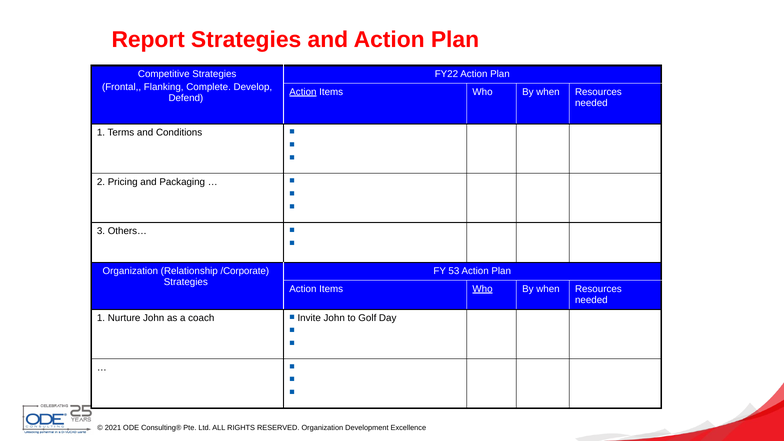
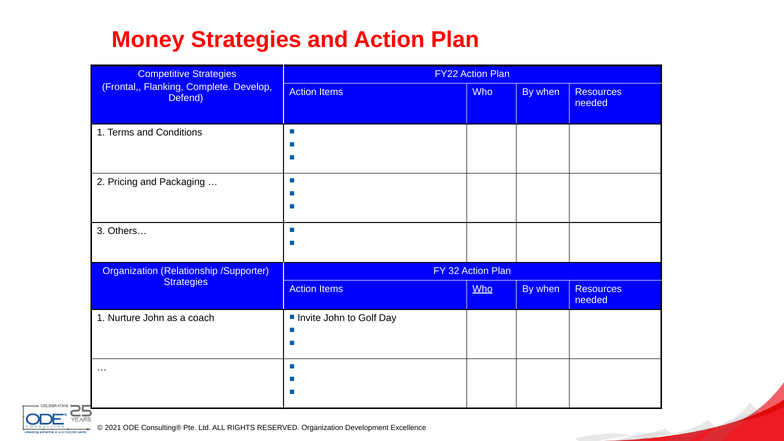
Report: Report -> Money
Action at (303, 92) underline: present -> none
/Corporate: /Corporate -> /Supporter
53: 53 -> 32
